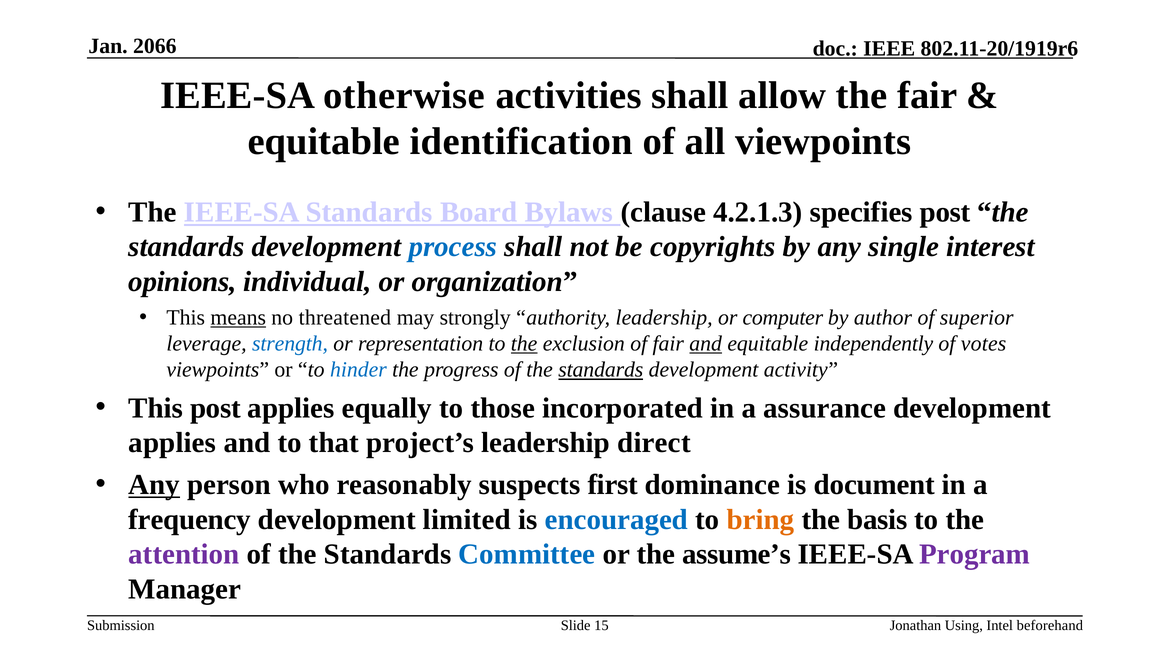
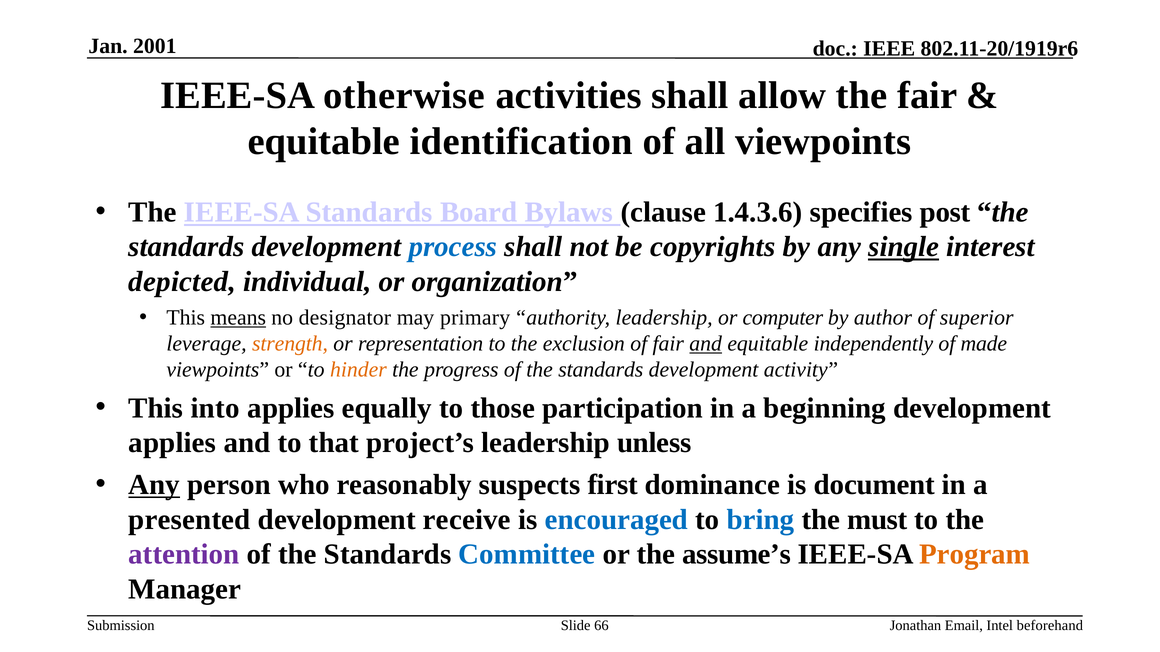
2066: 2066 -> 2001
4.2.1.3: 4.2.1.3 -> 1.4.3.6
single underline: none -> present
opinions: opinions -> depicted
threatened: threatened -> designator
strongly: strongly -> primary
strength colour: blue -> orange
the at (524, 344) underline: present -> none
votes: votes -> made
hinder colour: blue -> orange
standards at (601, 370) underline: present -> none
This post: post -> into
incorporated: incorporated -> participation
assurance: assurance -> beginning
direct: direct -> unless
frequency: frequency -> presented
limited: limited -> receive
bring colour: orange -> blue
basis: basis -> must
Program colour: purple -> orange
15: 15 -> 66
Using: Using -> Email
